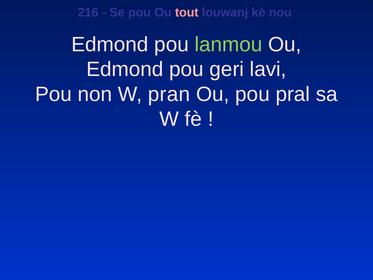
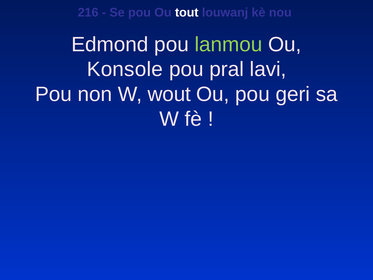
tout colour: pink -> white
Edmond at (125, 69): Edmond -> Konsole
geri: geri -> pral
pran: pran -> wout
pral: pral -> geri
